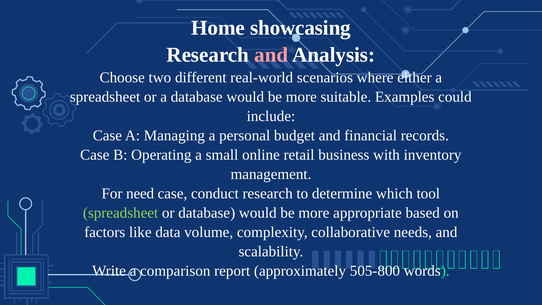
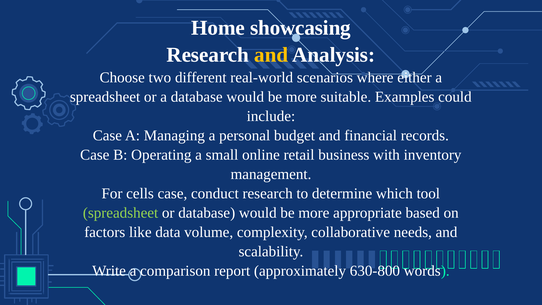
and at (271, 55) colour: pink -> yellow
need: need -> cells
505-800: 505-800 -> 630-800
